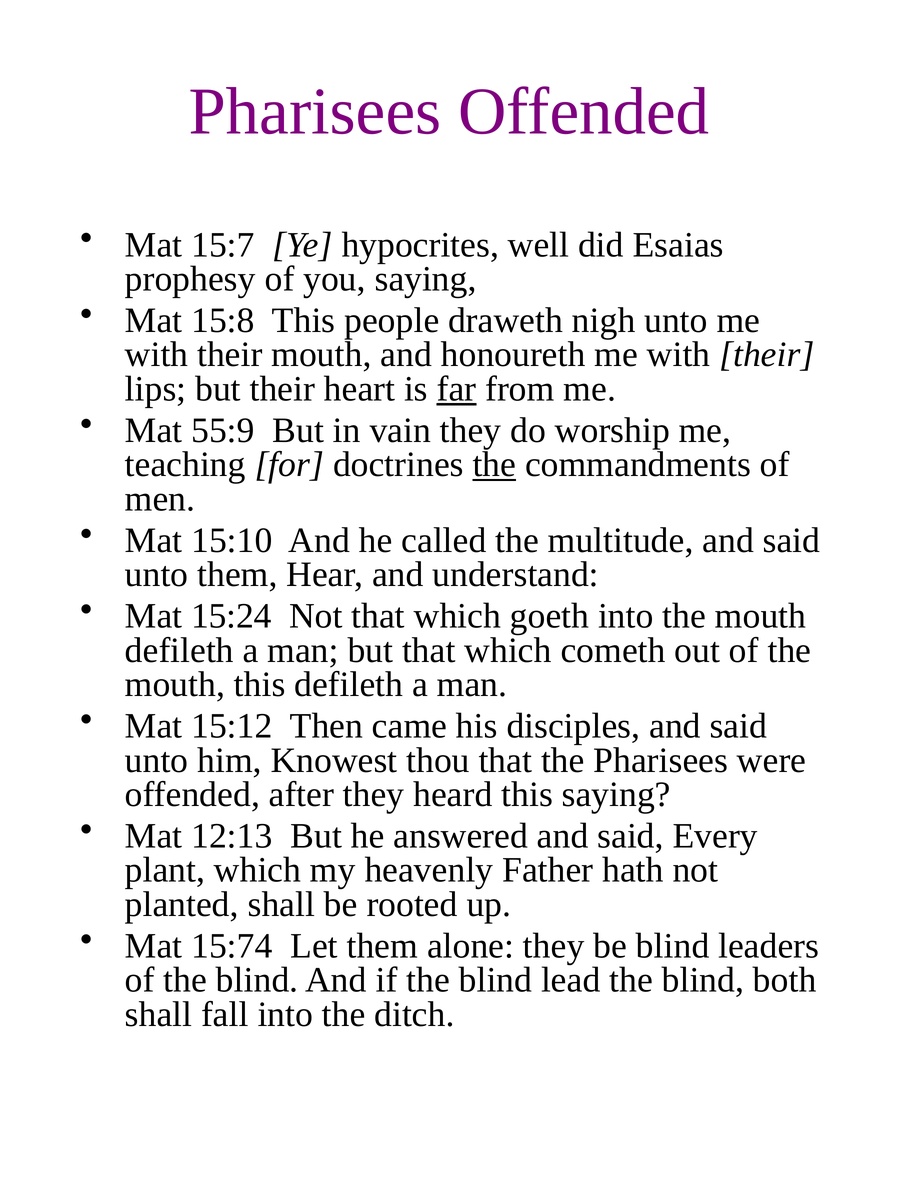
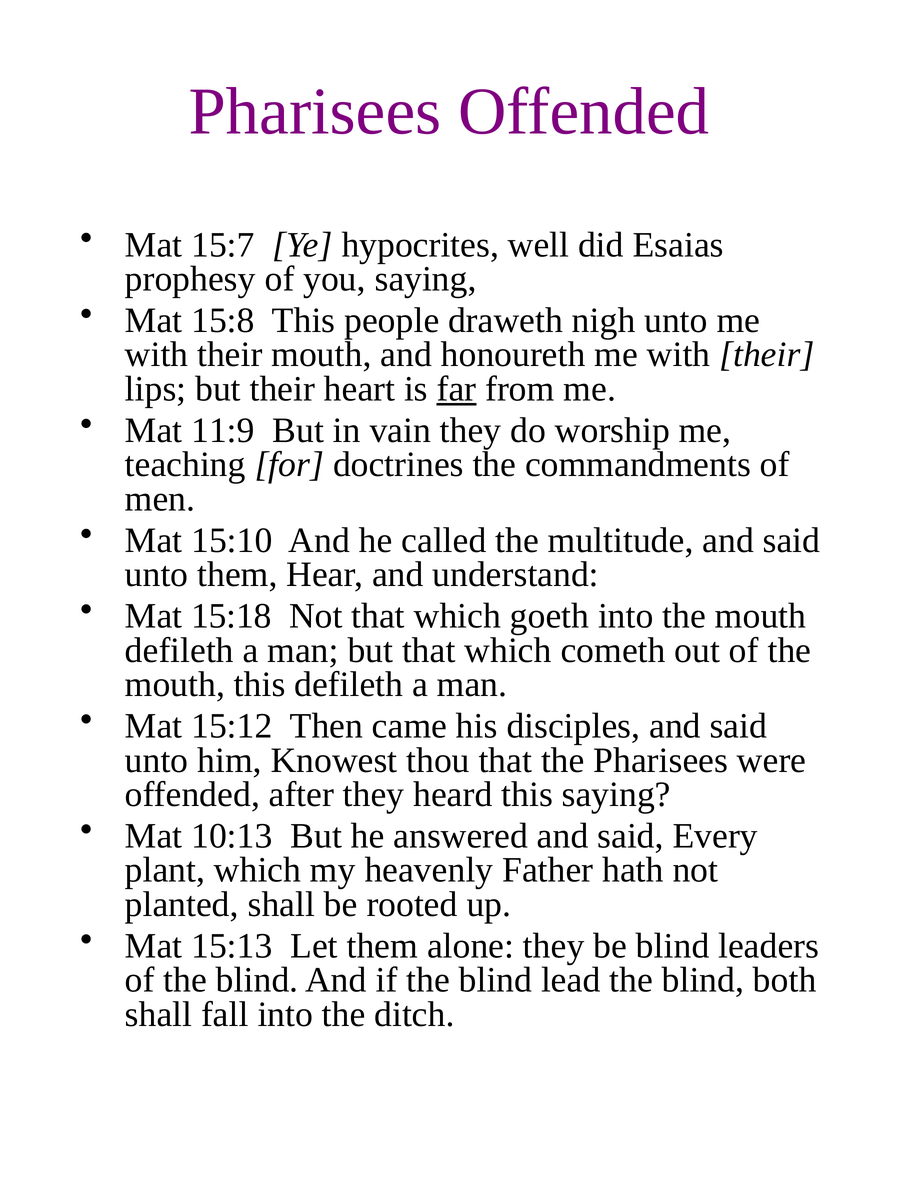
55:9: 55:9 -> 11:9
the at (494, 465) underline: present -> none
15:24: 15:24 -> 15:18
12:13: 12:13 -> 10:13
15:74: 15:74 -> 15:13
